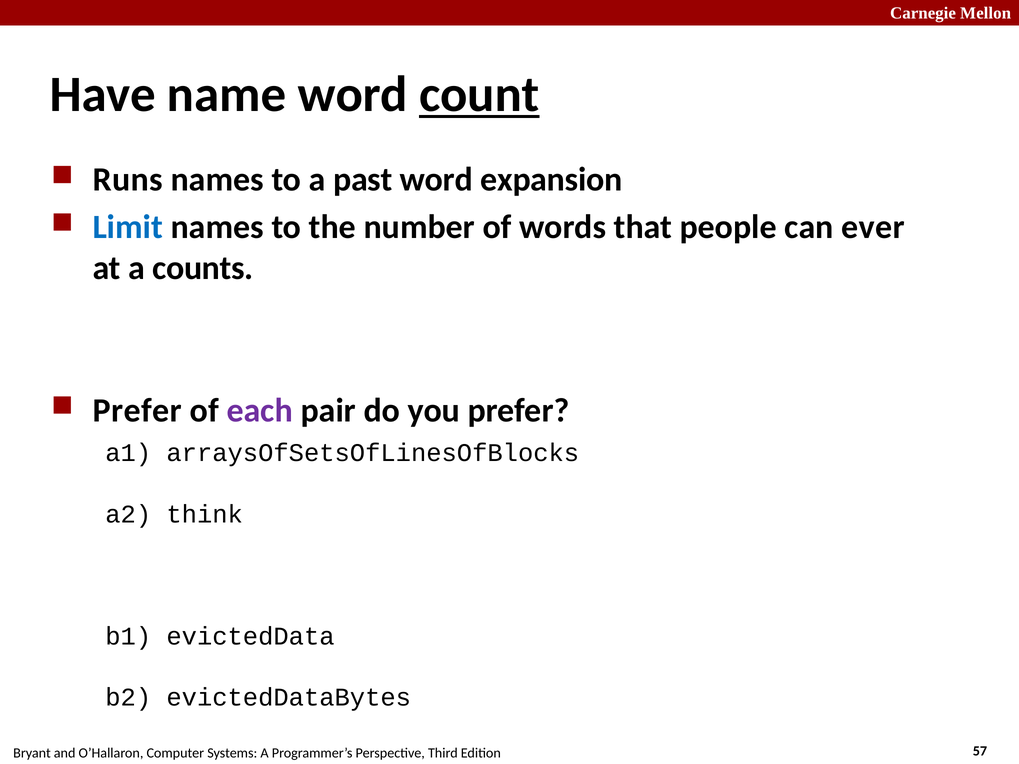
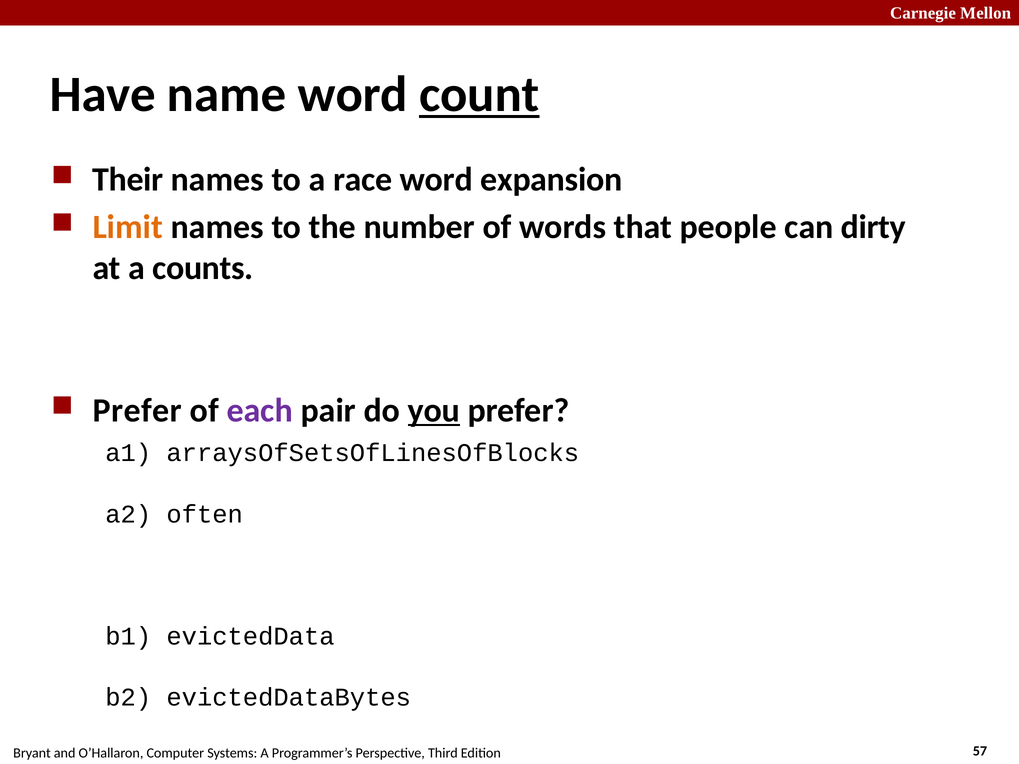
Runs: Runs -> Their
past: past -> race
Limit colour: blue -> orange
ever: ever -> dirty
you underline: none -> present
think: think -> often
